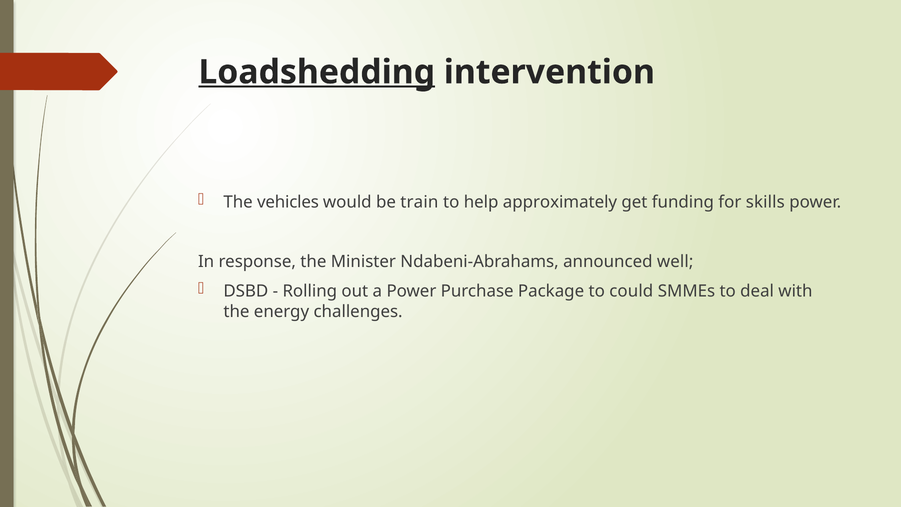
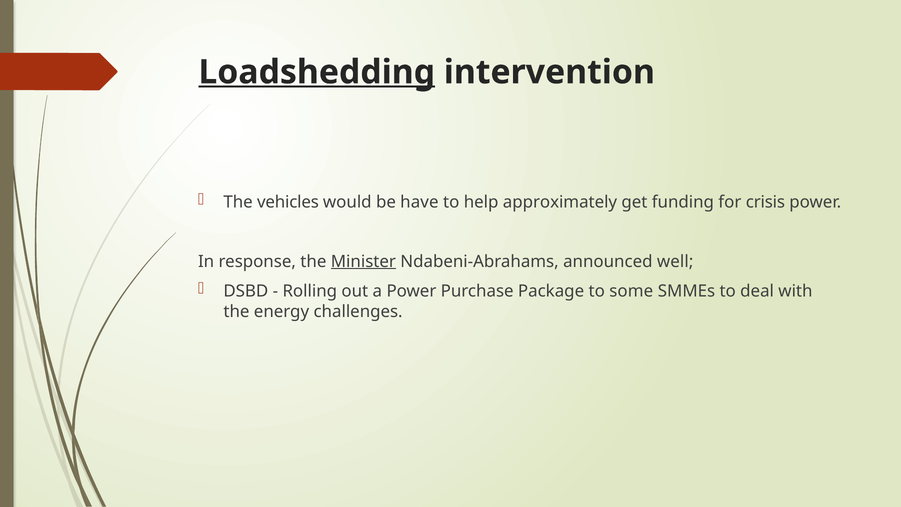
train: train -> have
skills: skills -> crisis
Minister underline: none -> present
could: could -> some
